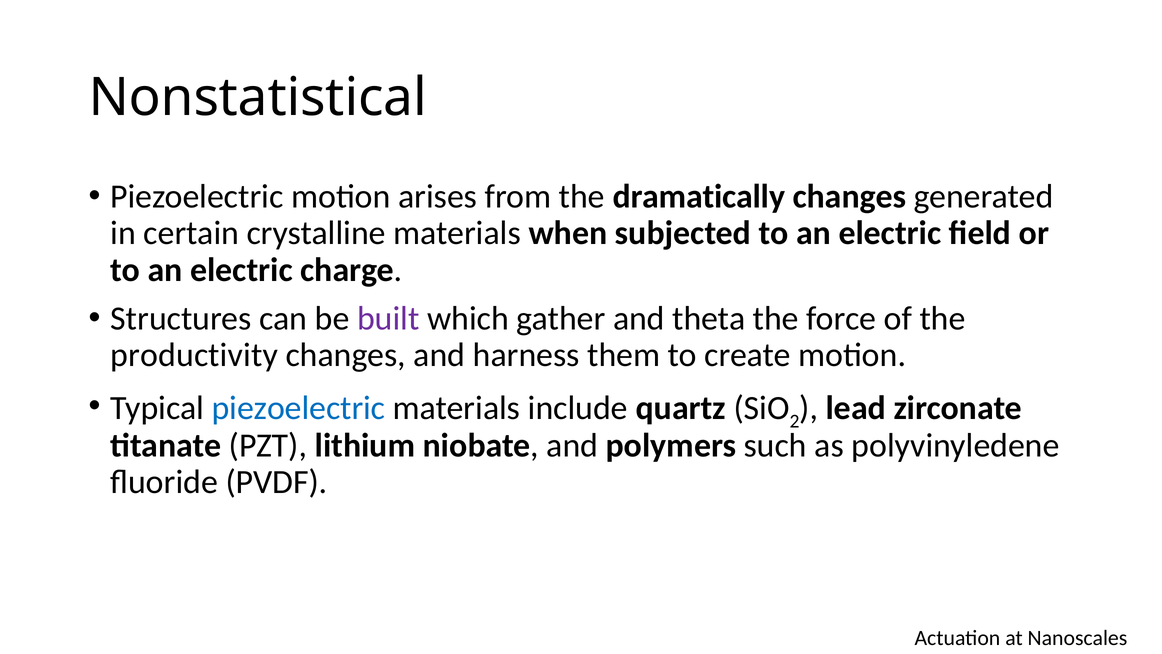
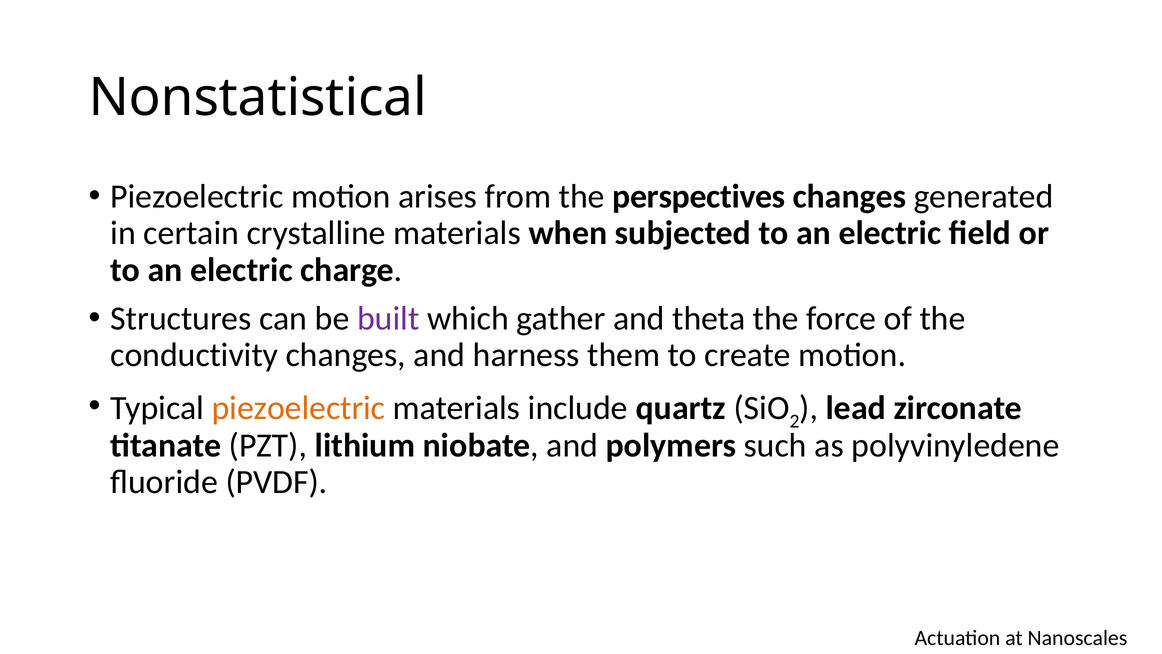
dramatically: dramatically -> perspectives
productivity: productivity -> conductivity
piezoelectric at (298, 408) colour: blue -> orange
